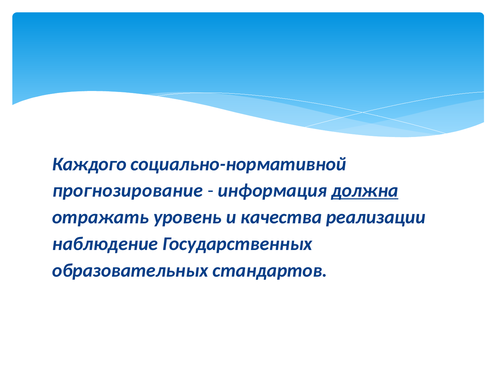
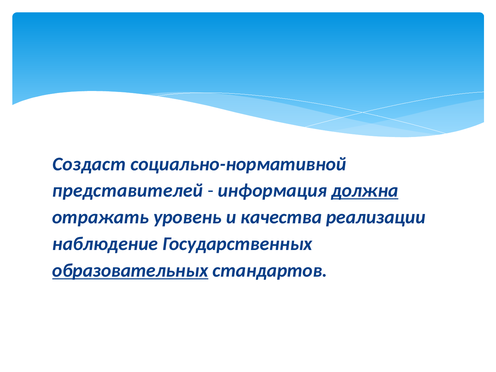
Каждого: Каждого -> Создаст
прогнозирование: прогнозирование -> представителей
образовательных underline: none -> present
